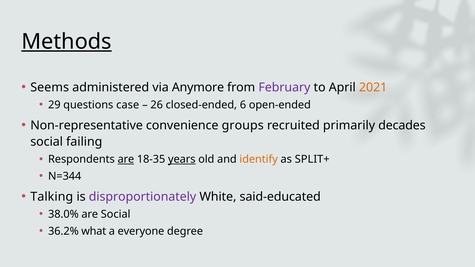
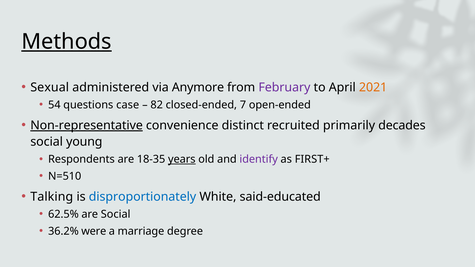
Seems: Seems -> Sexual
29: 29 -> 54
26: 26 -> 82
6: 6 -> 7
Non-representative underline: none -> present
groups: groups -> distinct
failing: failing -> young
are at (126, 160) underline: present -> none
identify colour: orange -> purple
SPLIT+: SPLIT+ -> FIRST+
N=344: N=344 -> N=510
disproportionately colour: purple -> blue
38.0%: 38.0% -> 62.5%
what: what -> were
everyone: everyone -> marriage
